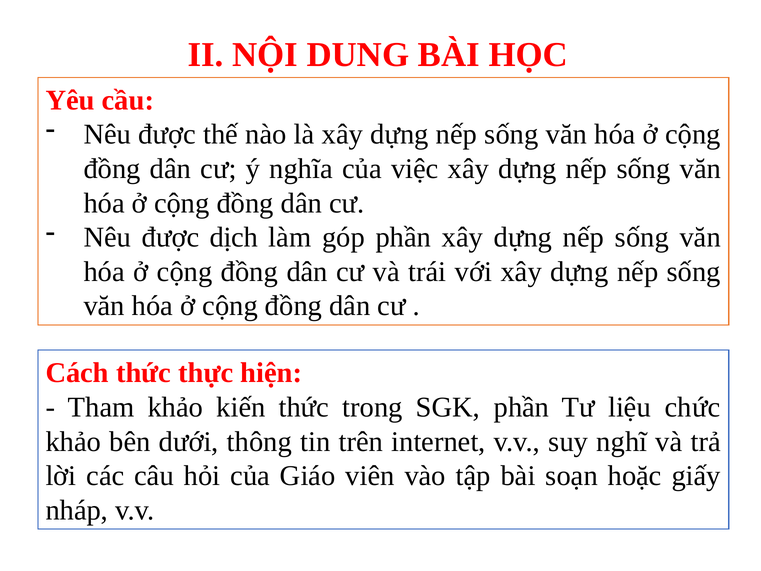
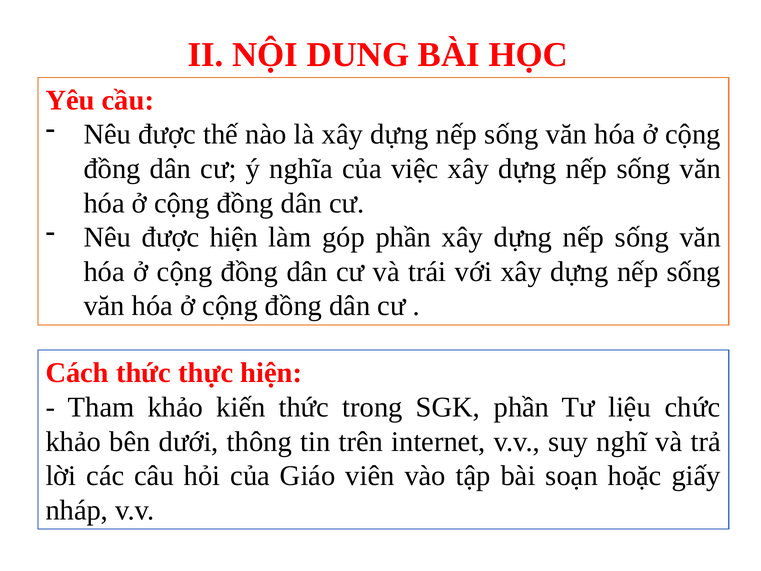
được dịch: dịch -> hiện
